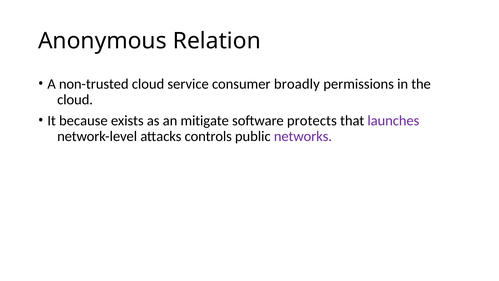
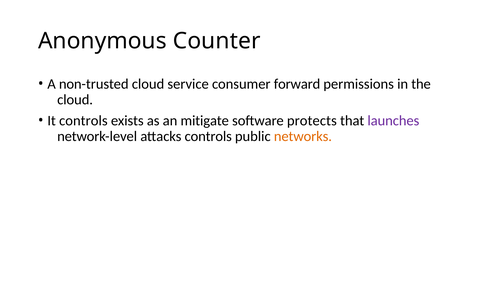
Relation: Relation -> Counter
broadly: broadly -> forward
It because: because -> controls
networks colour: purple -> orange
